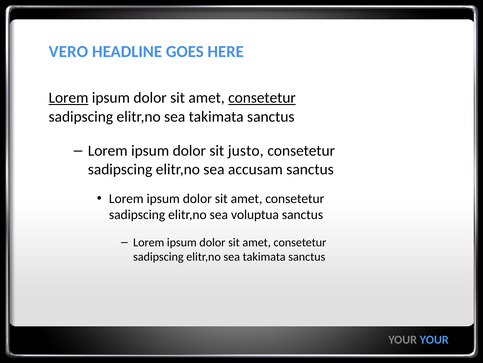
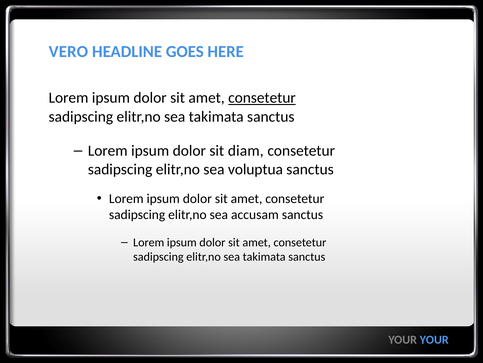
Lorem at (69, 98) underline: present -> none
justo: justo -> diam
accusam: accusam -> voluptua
voluptua: voluptua -> accusam
